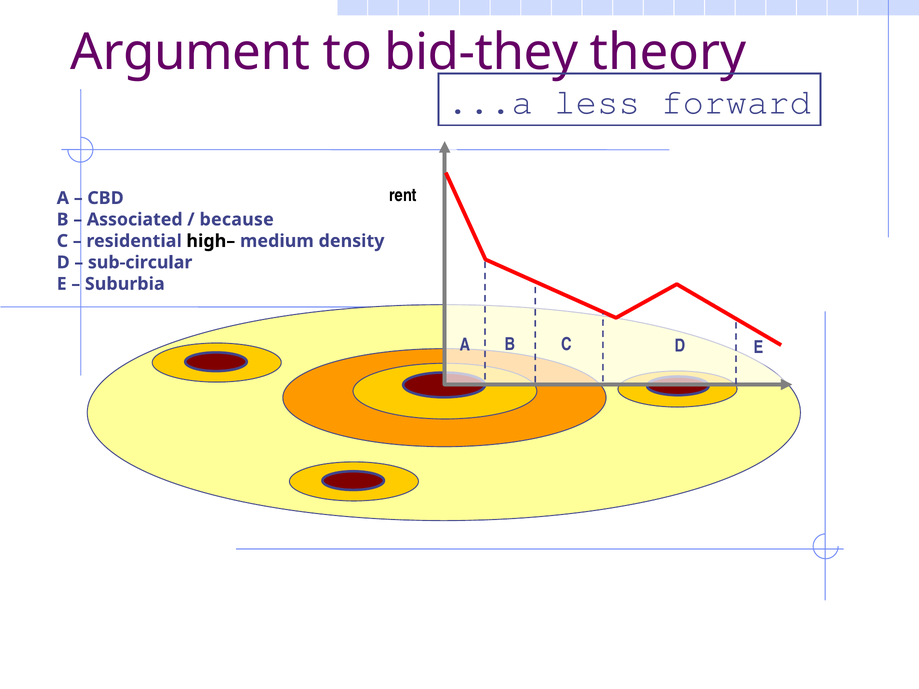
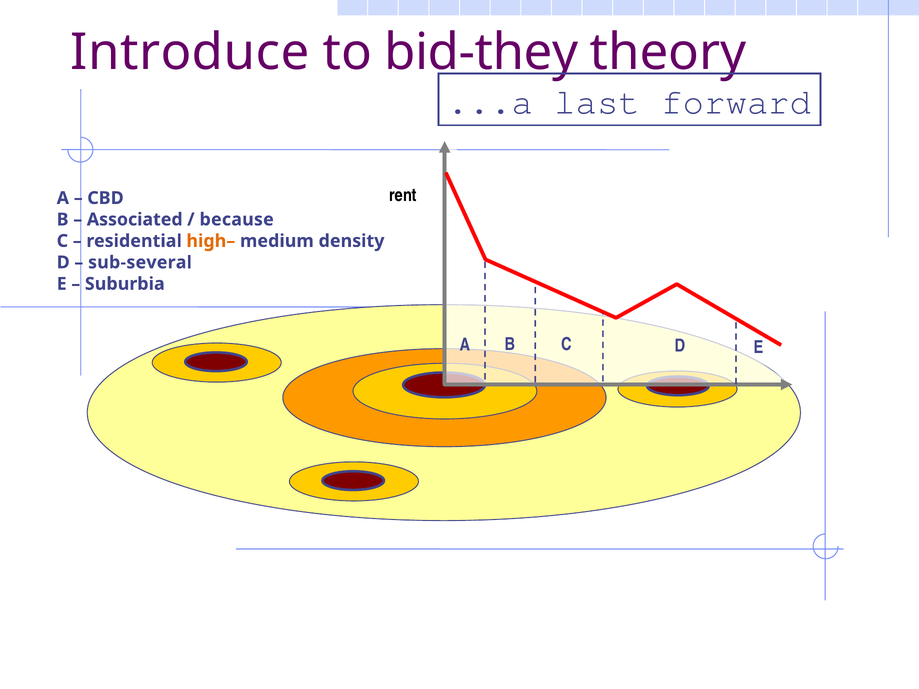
Argument: Argument -> Introduce
less: less -> last
high– colour: black -> orange
sub-circular: sub-circular -> sub-several
